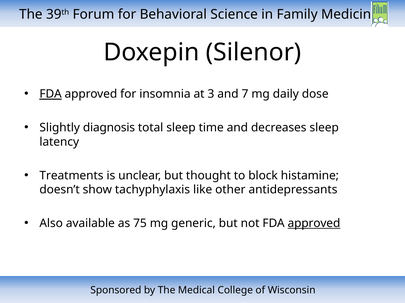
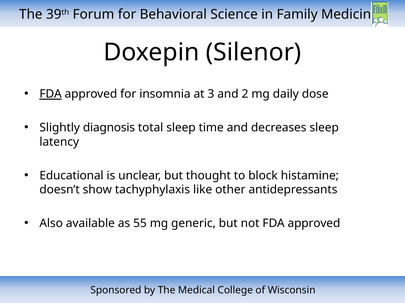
7: 7 -> 2
Treatments: Treatments -> Educational
75: 75 -> 55
approved at (314, 224) underline: present -> none
